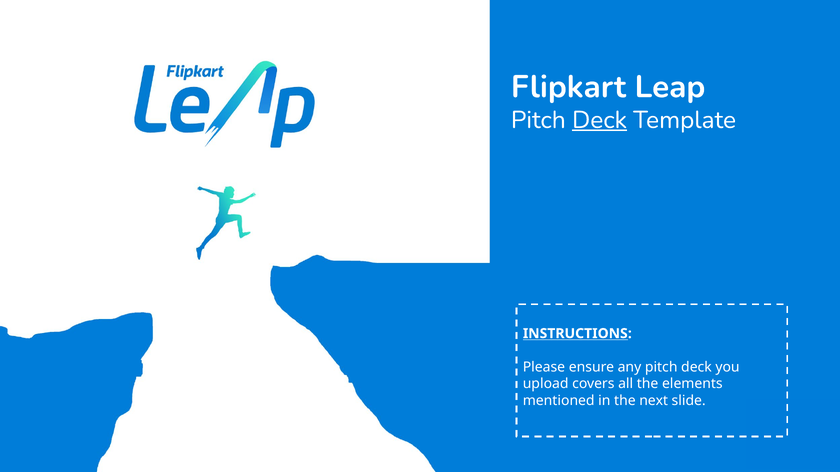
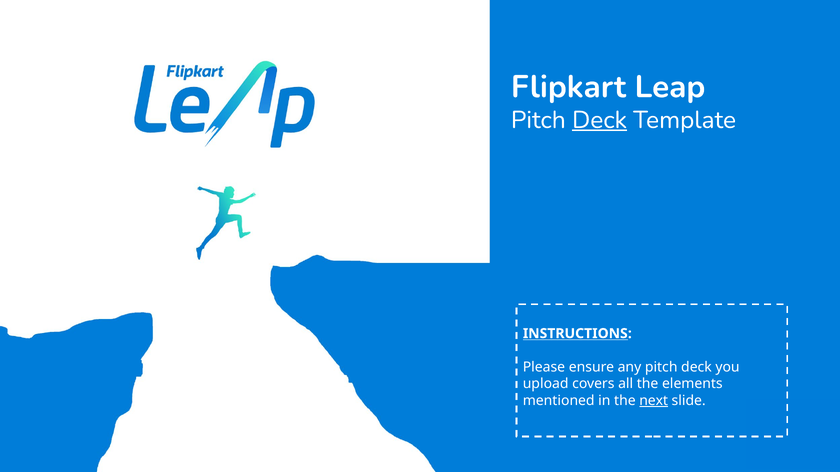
next underline: none -> present
